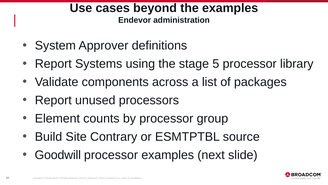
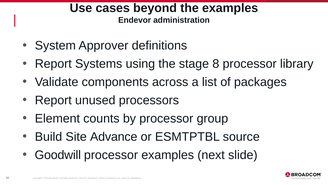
5: 5 -> 8
Contrary: Contrary -> Advance
